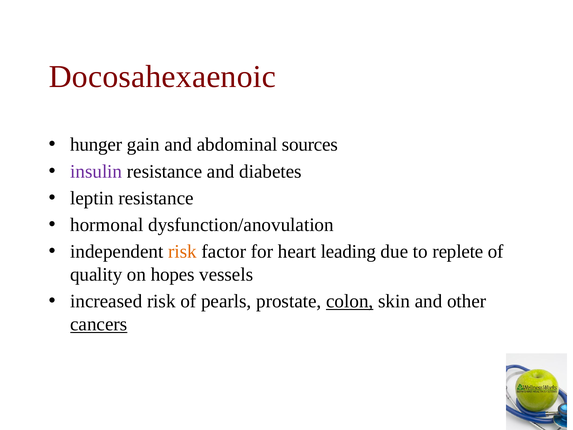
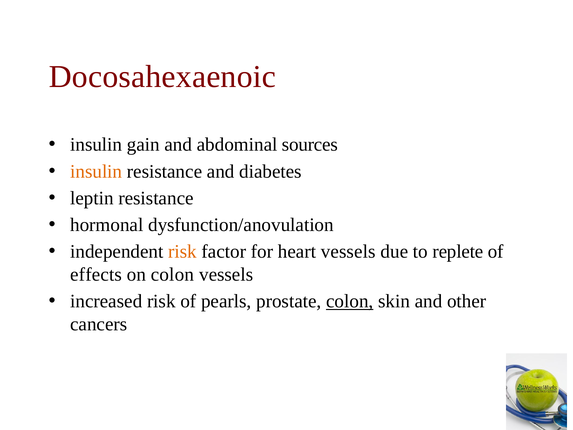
hunger at (96, 145): hunger -> insulin
insulin at (96, 171) colour: purple -> orange
heart leading: leading -> vessels
quality: quality -> effects
on hopes: hopes -> colon
cancers underline: present -> none
